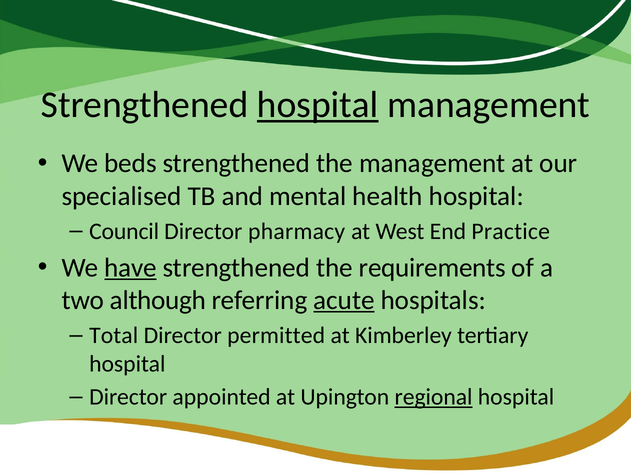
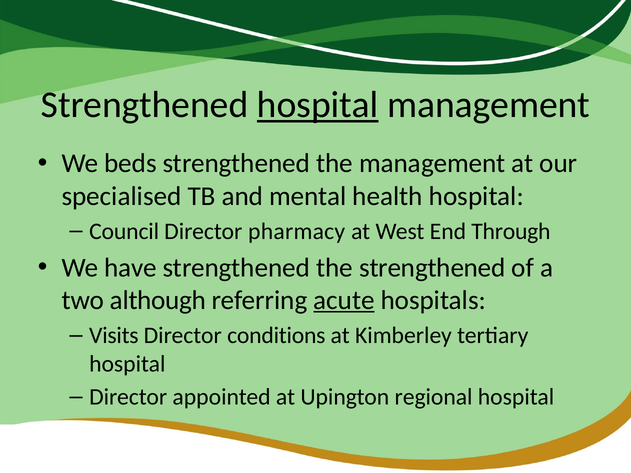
Practice: Practice -> Through
have underline: present -> none
the requirements: requirements -> strengthened
Total: Total -> Visits
permitted: permitted -> conditions
regional underline: present -> none
